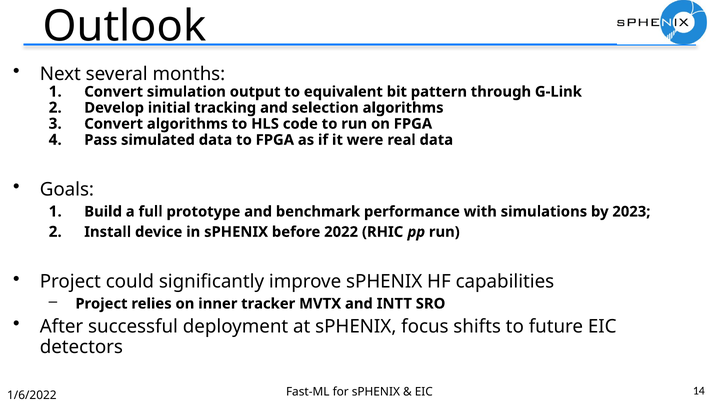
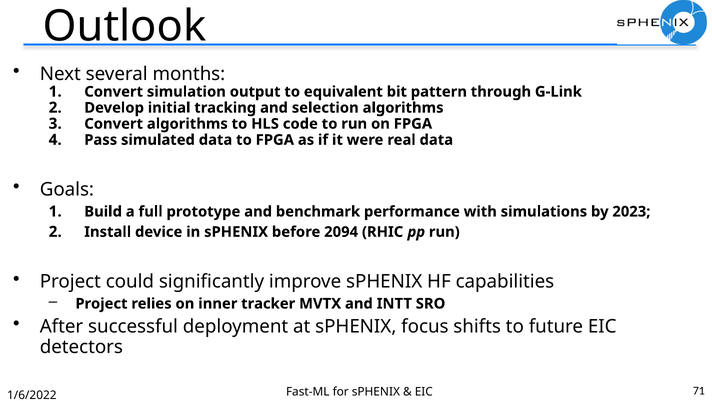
2022: 2022 -> 2094
14: 14 -> 71
